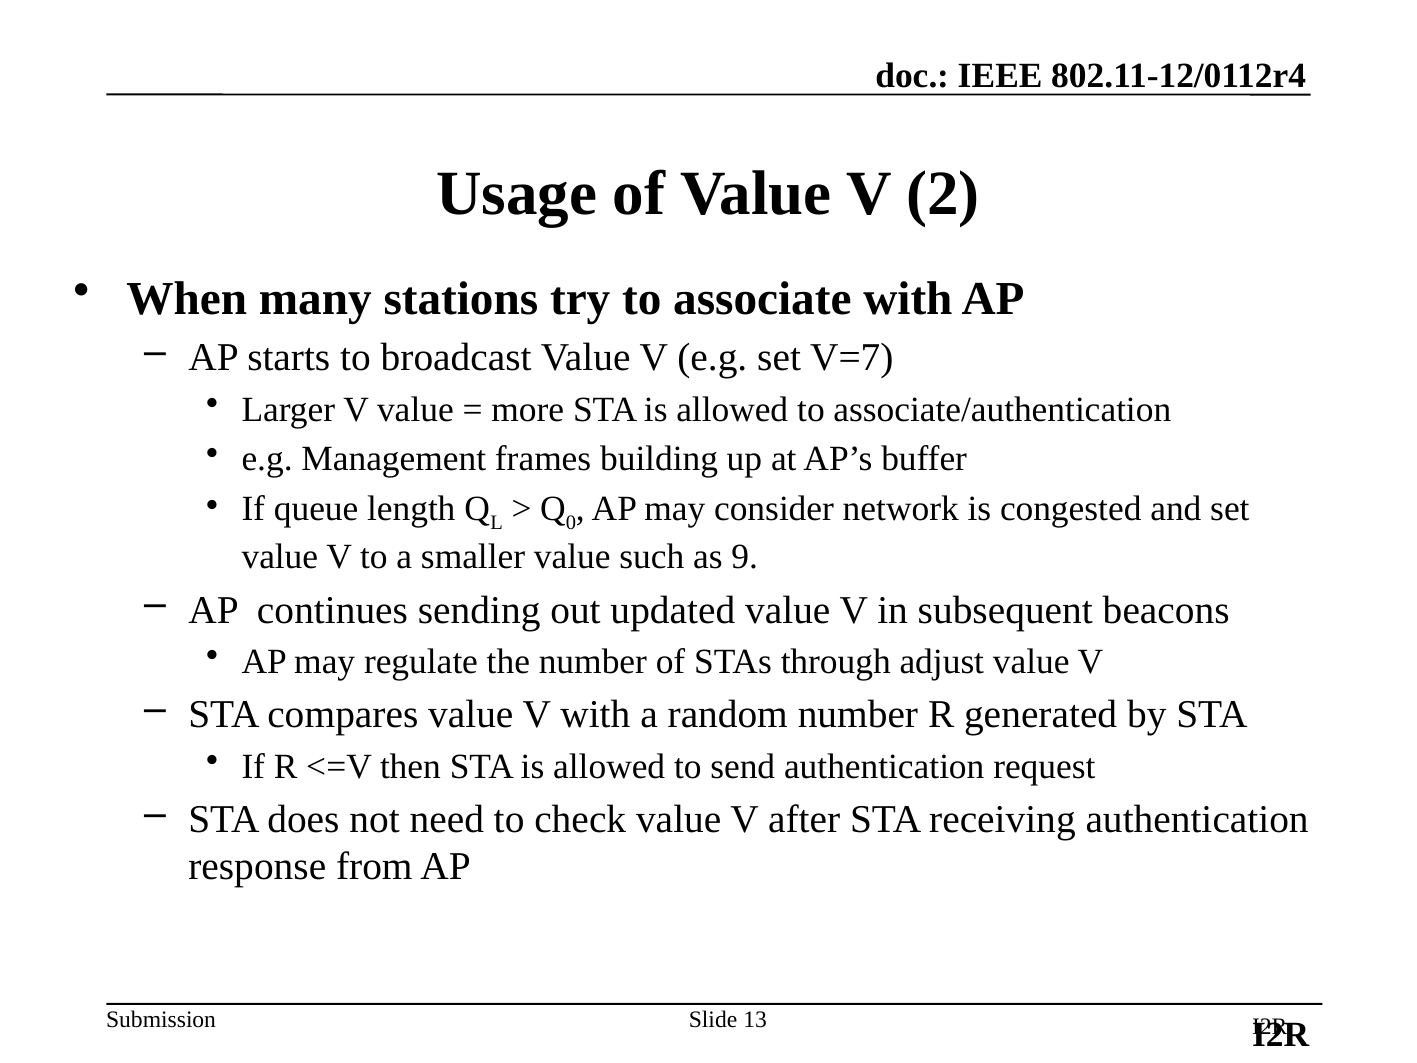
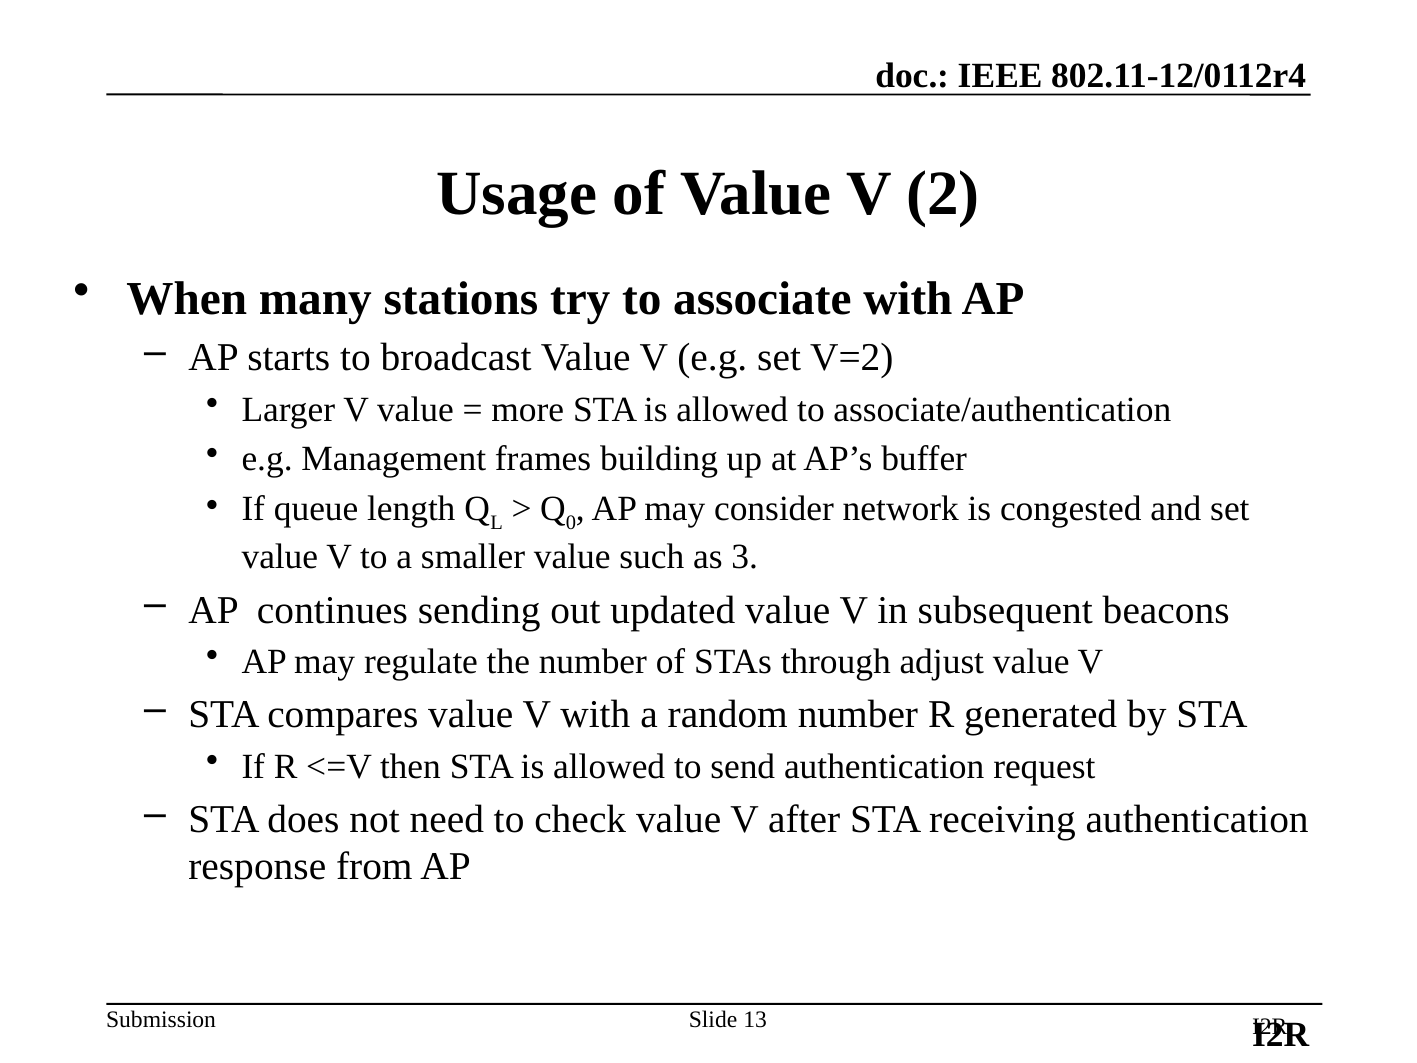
V=7: V=7 -> V=2
9: 9 -> 3
